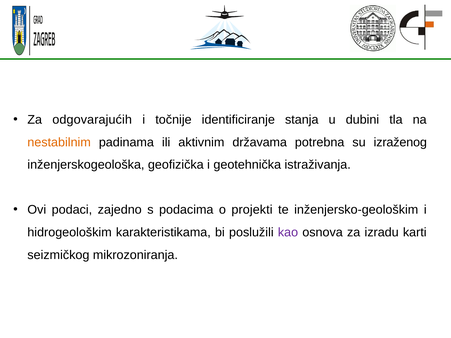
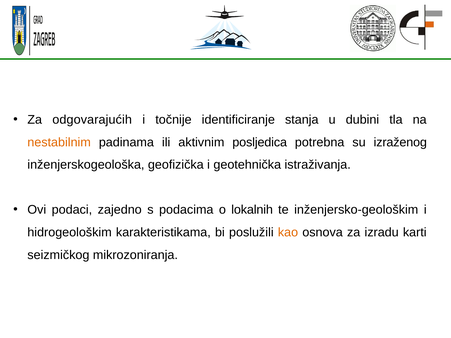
državama: državama -> posljedica
projekti: projekti -> lokalnih
kao colour: purple -> orange
